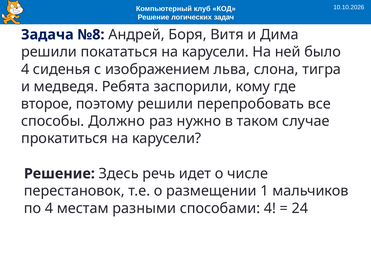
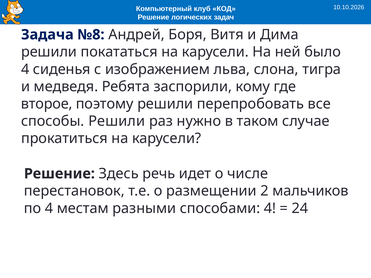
способы Должно: Должно -> Решили
1: 1 -> 2
